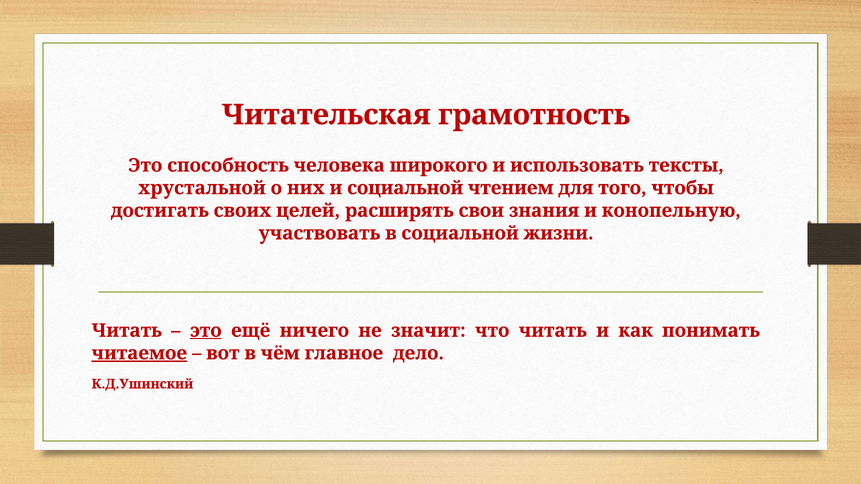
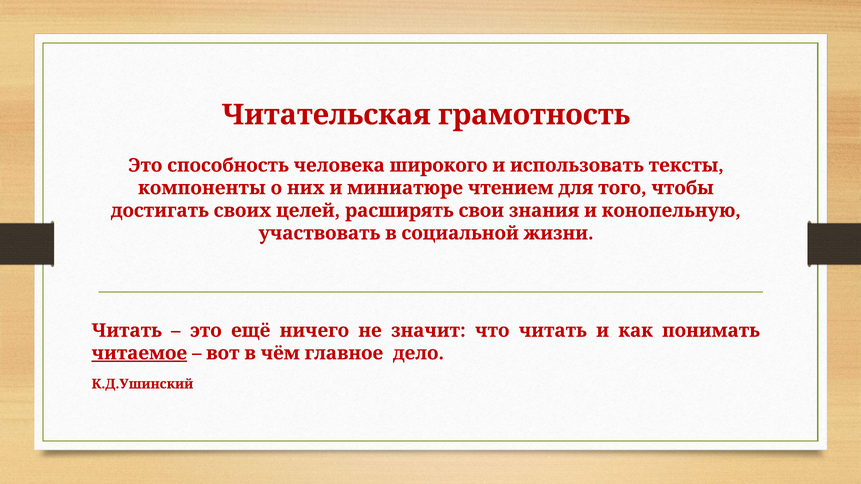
хрустальной: хрустальной -> компоненты
и социальной: социальной -> миниатюре
это at (206, 331) underline: present -> none
